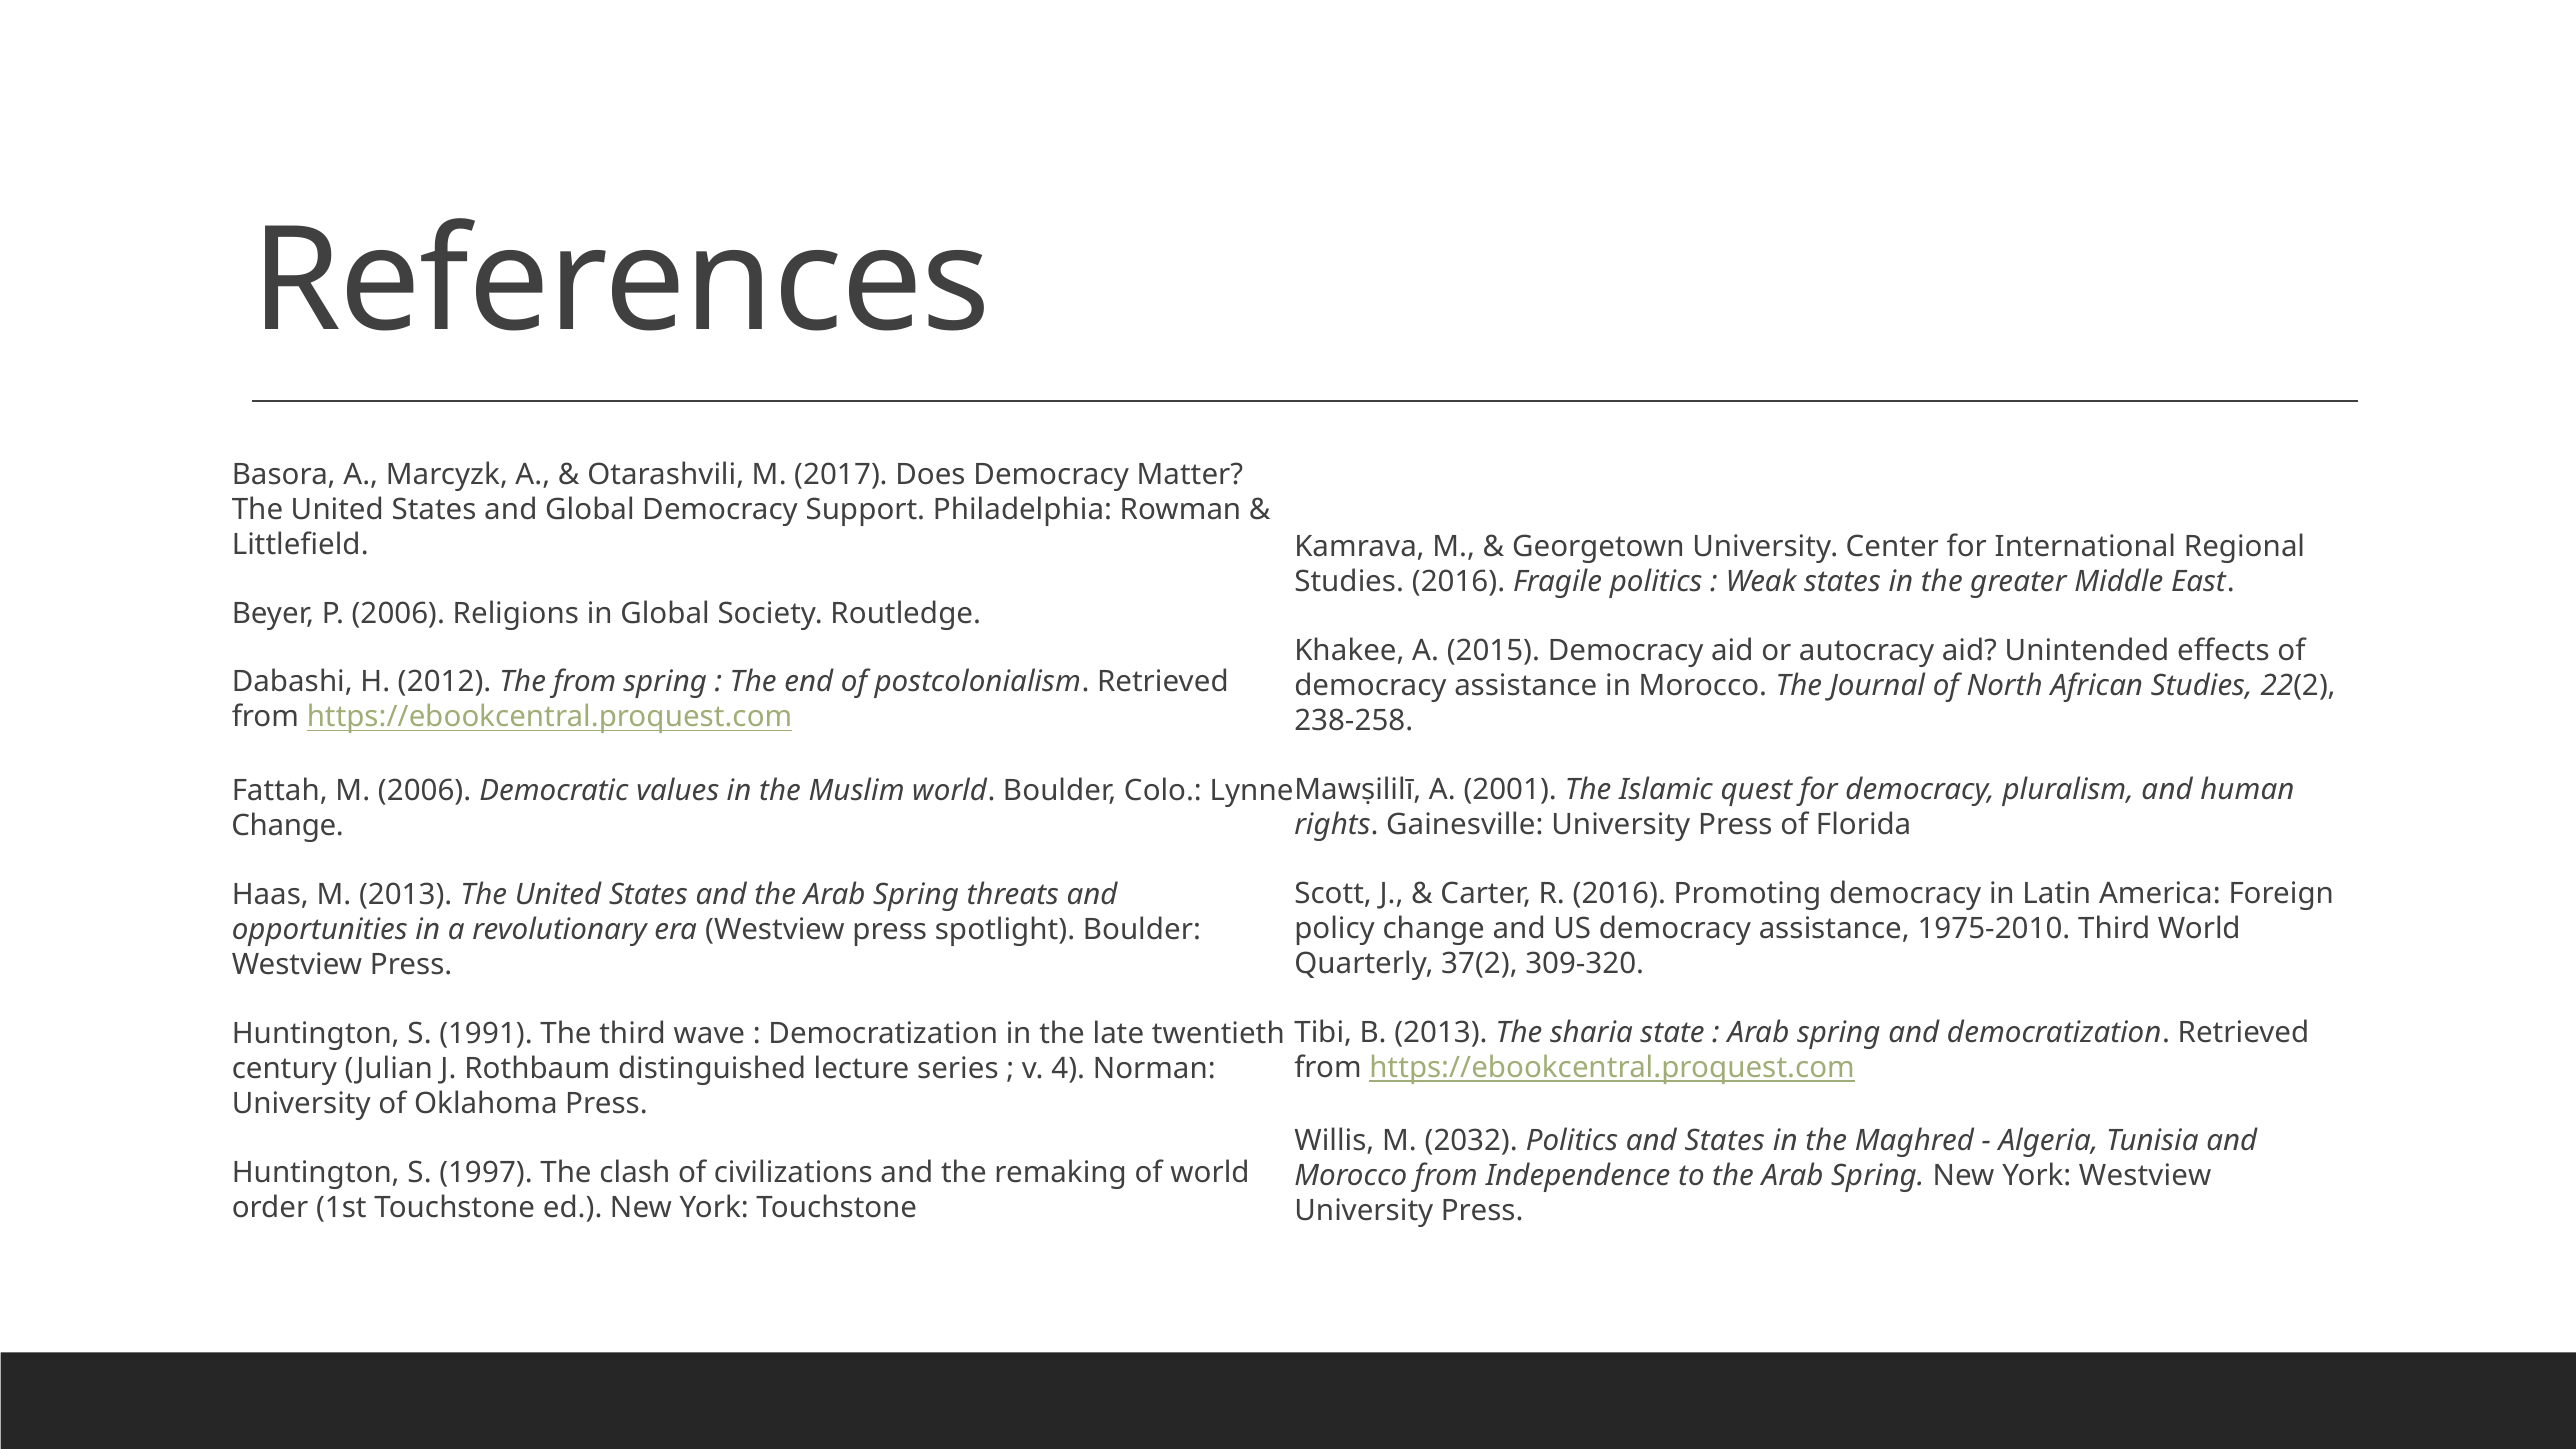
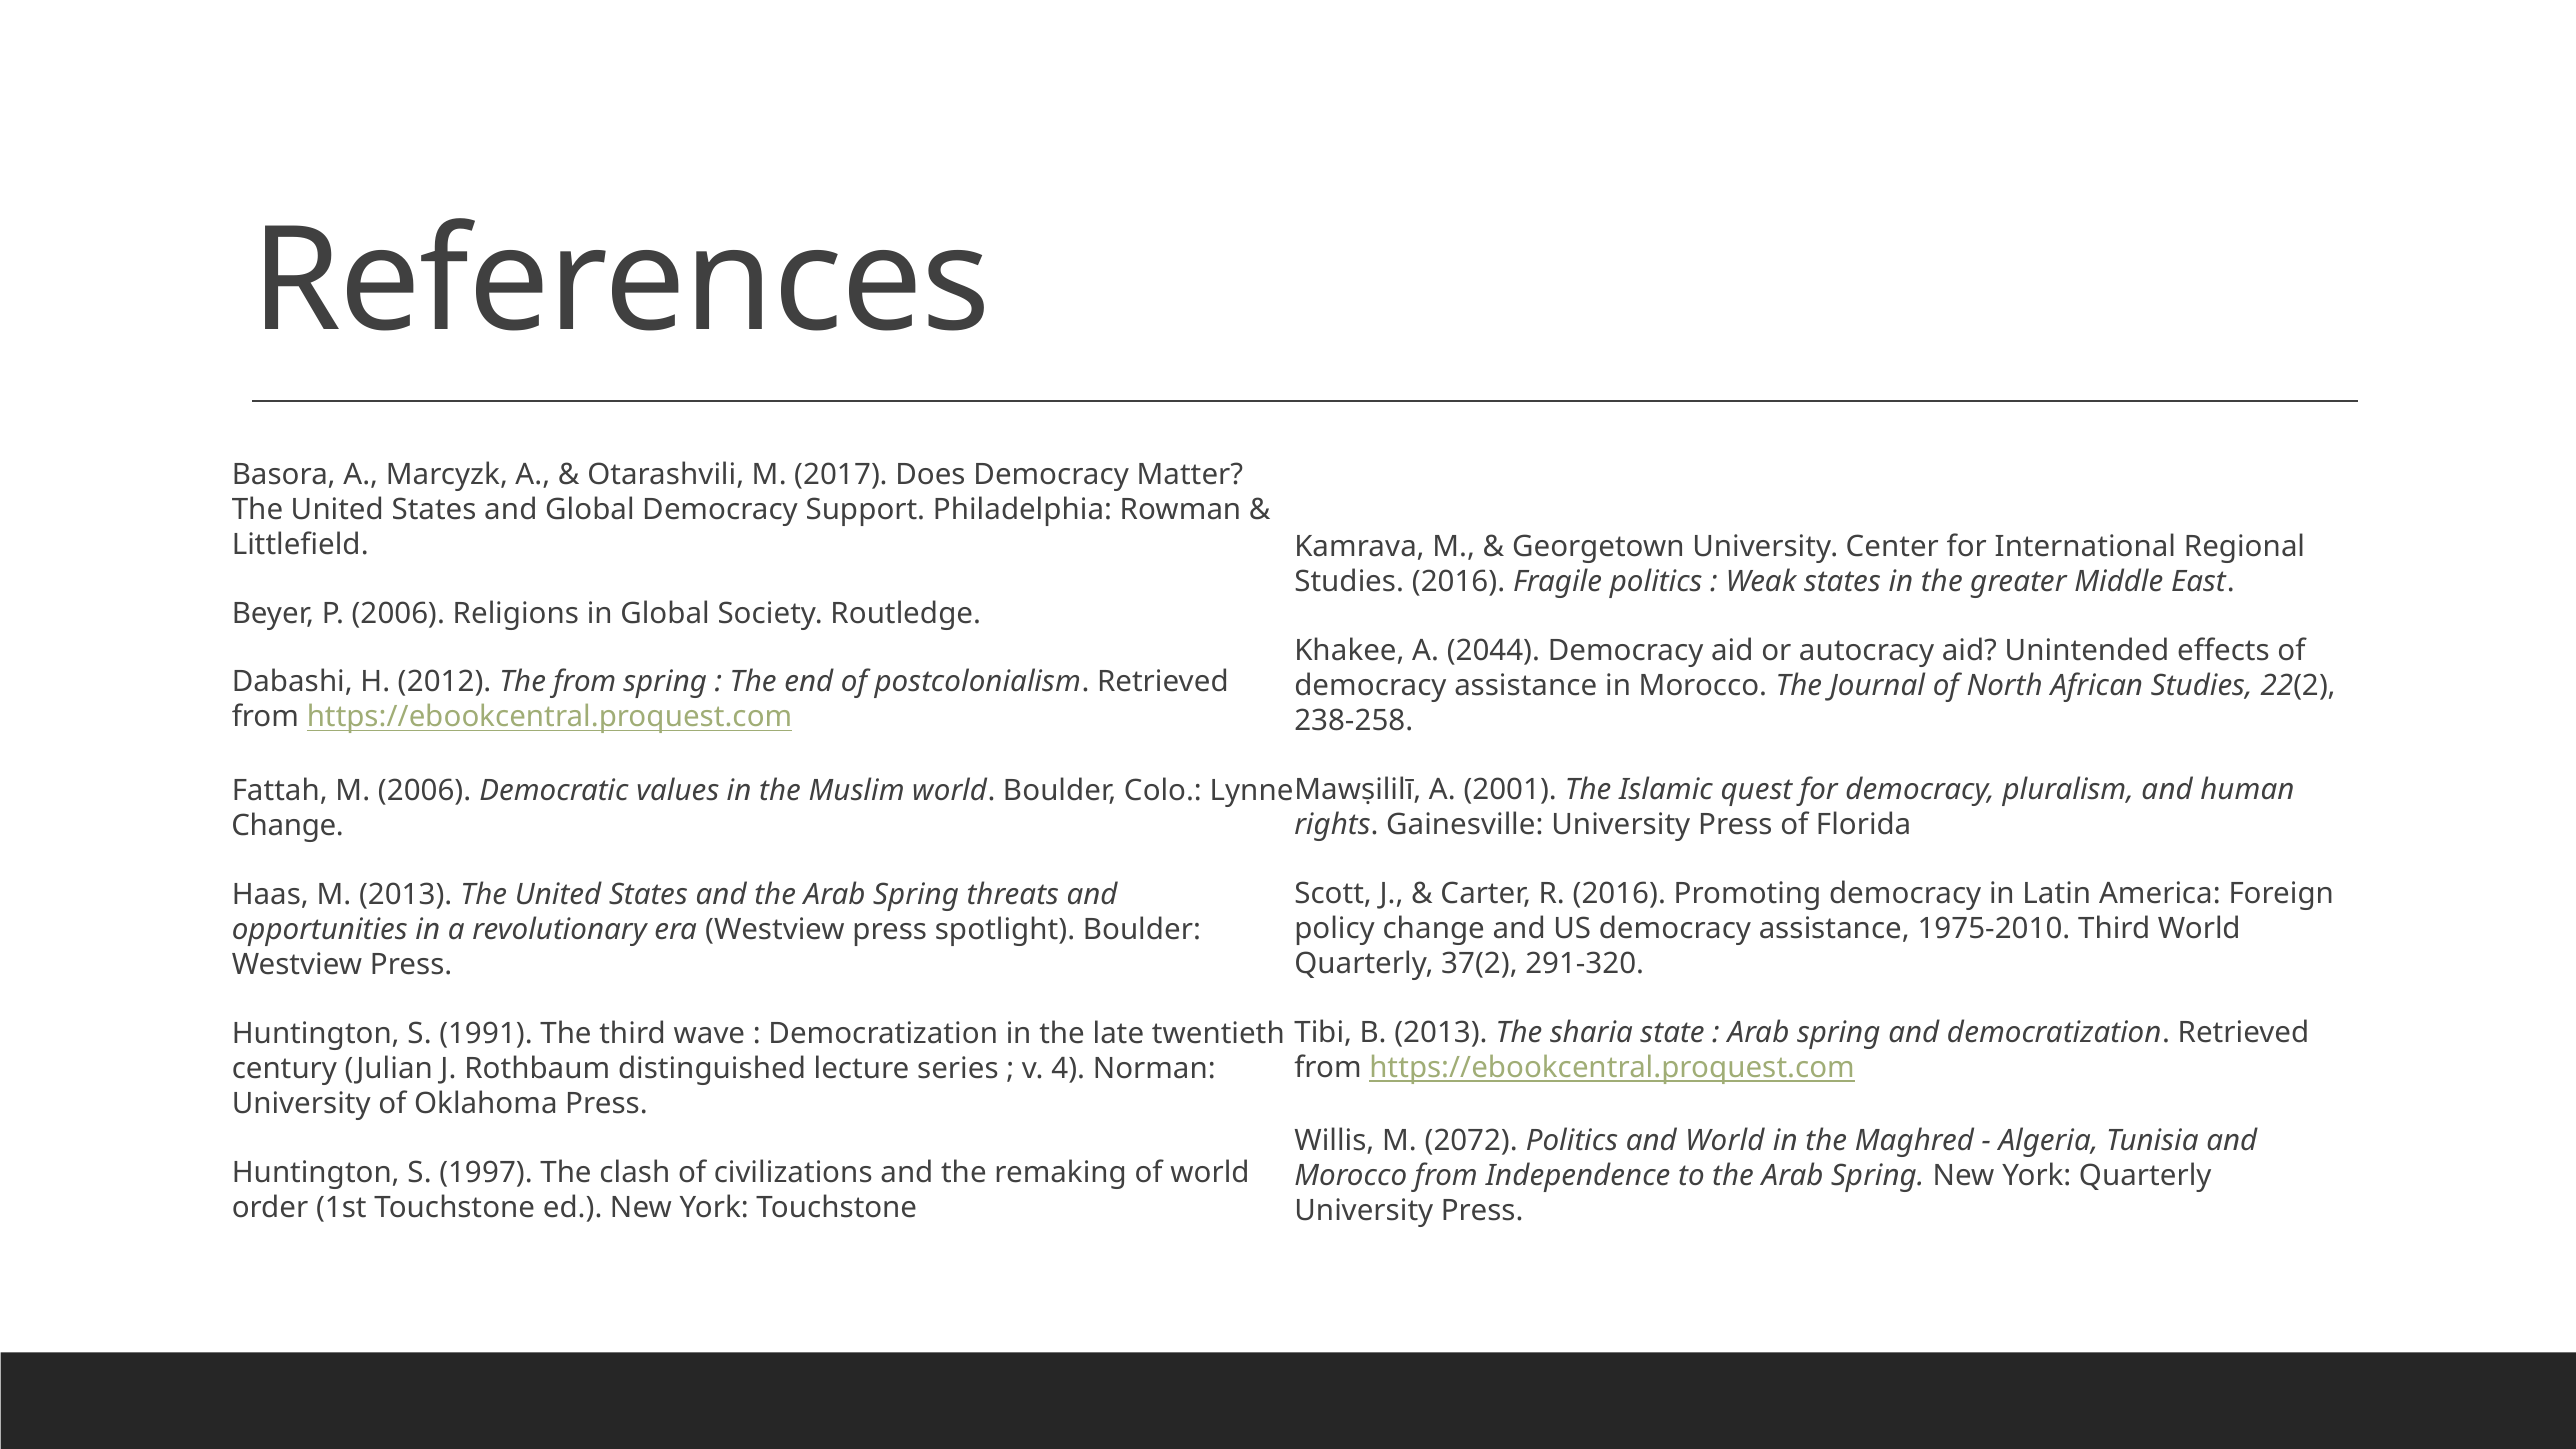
2015: 2015 -> 2044
309-320: 309-320 -> 291-320
2032: 2032 -> 2072
and States: States -> World
York Westview: Westview -> Quarterly
